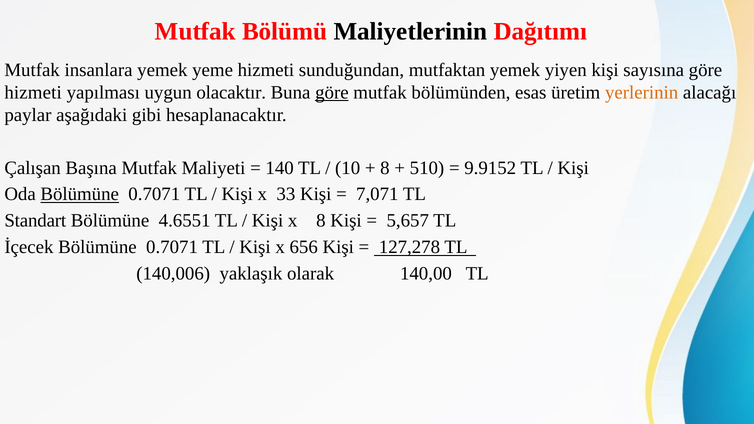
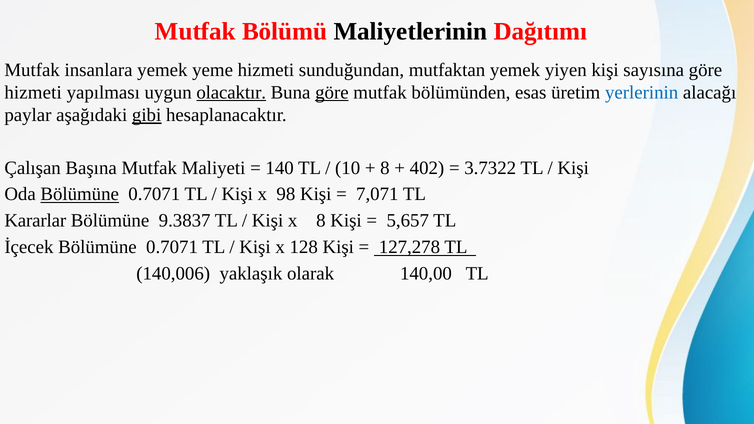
olacaktır underline: none -> present
yerlerinin colour: orange -> blue
gibi underline: none -> present
510: 510 -> 402
9.9152: 9.9152 -> 3.7322
33: 33 -> 98
Standart: Standart -> Kararlar
4.6551: 4.6551 -> 9.3837
656: 656 -> 128
